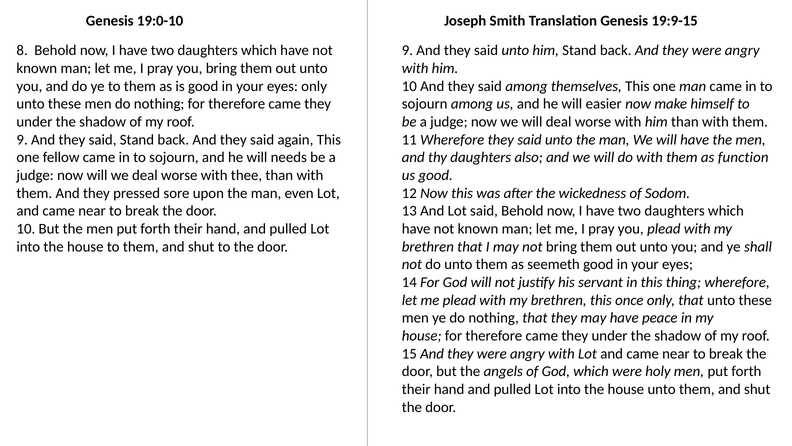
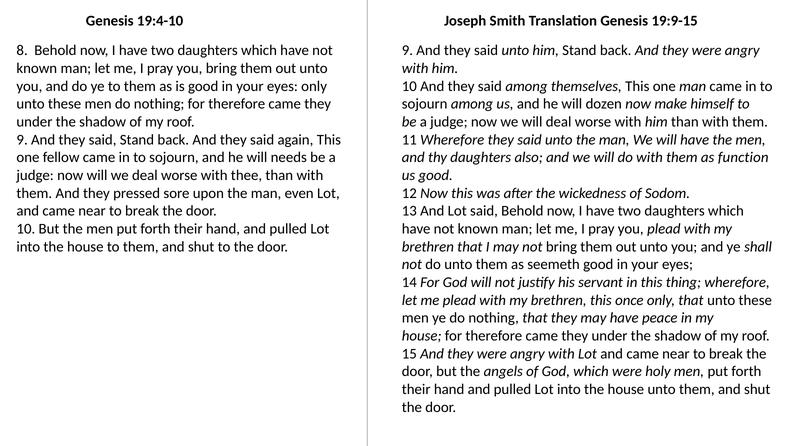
19:0-10: 19:0-10 -> 19:4-10
easier: easier -> dozen
